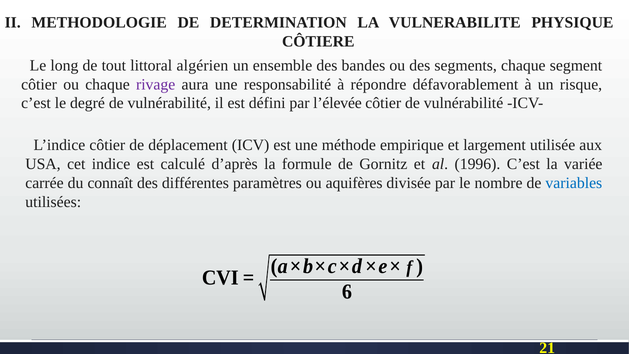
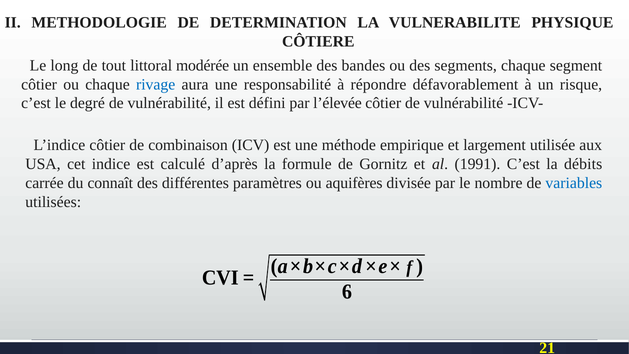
algérien: algérien -> modérée
rivage colour: purple -> blue
déplacement: déplacement -> combinaison
1996: 1996 -> 1991
variée: variée -> débits
